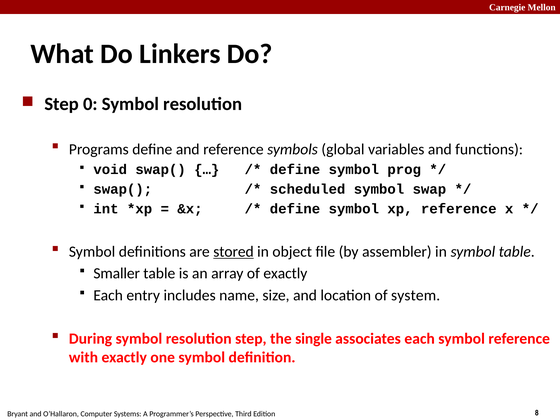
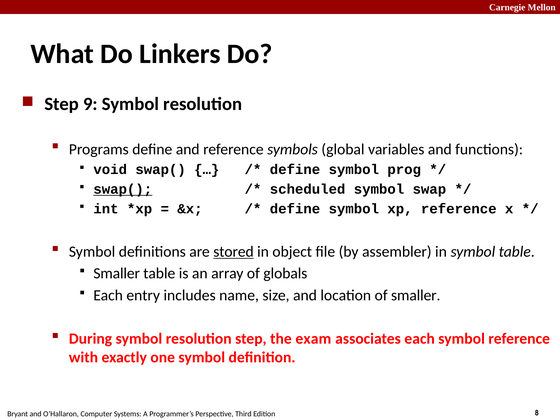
0: 0 -> 9
swap( at (123, 189) underline: none -> present
of exactly: exactly -> globals
of system: system -> smaller
single: single -> exam
